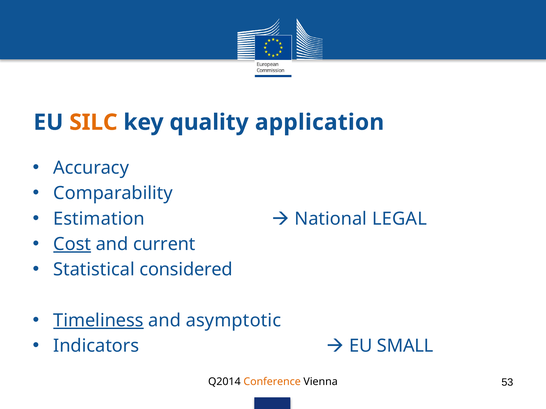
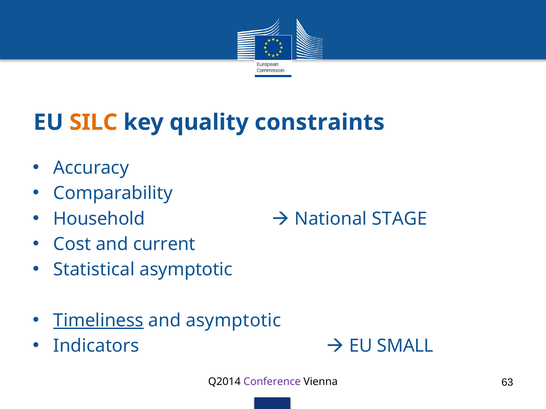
application: application -> constraints
Estimation: Estimation -> Household
LEGAL: LEGAL -> STAGE
Cost underline: present -> none
Statistical considered: considered -> asymptotic
Conference colour: orange -> purple
53: 53 -> 63
